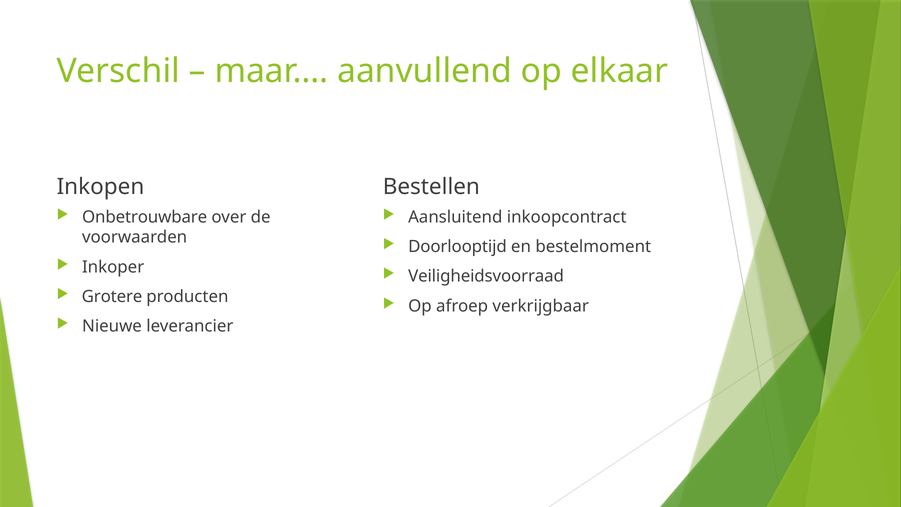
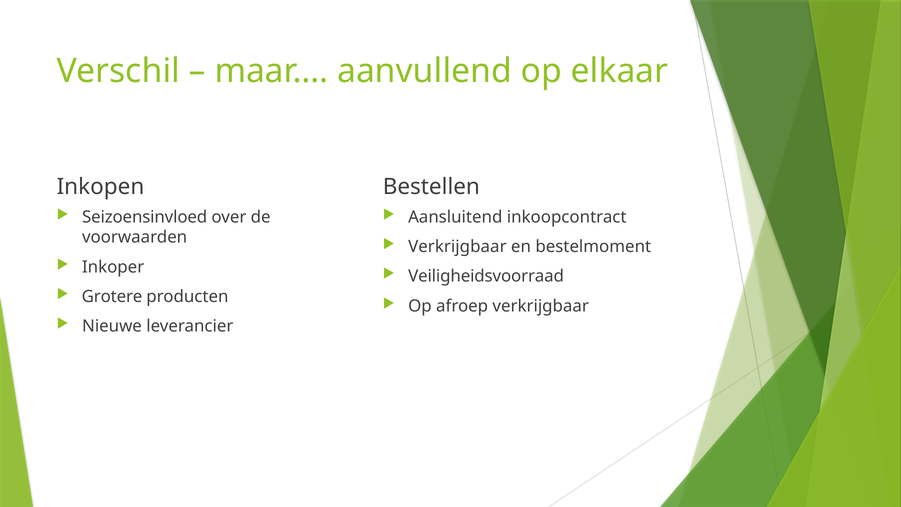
Onbetrouwbare: Onbetrouwbare -> Seizoensinvloed
Doorlooptijd at (457, 247): Doorlooptijd -> Verkrijgbaar
